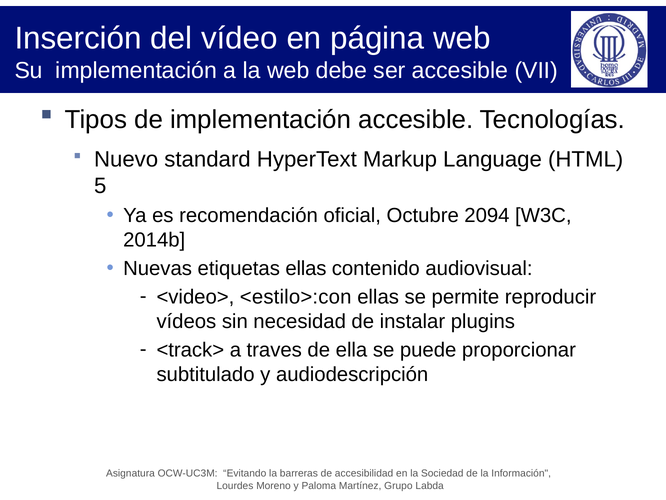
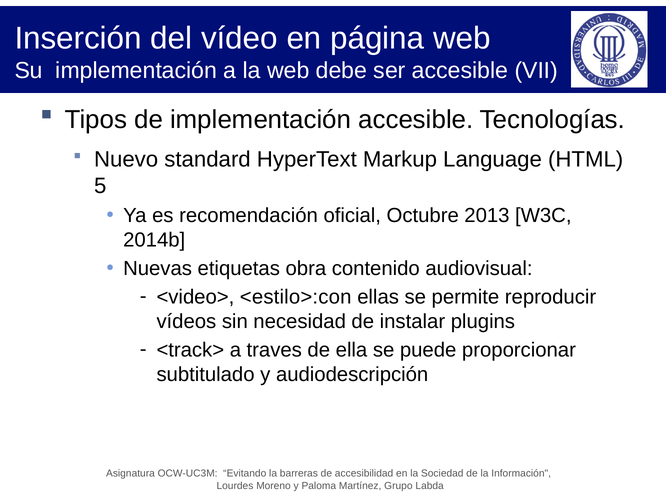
2094: 2094 -> 2013
etiquetas ellas: ellas -> obra
